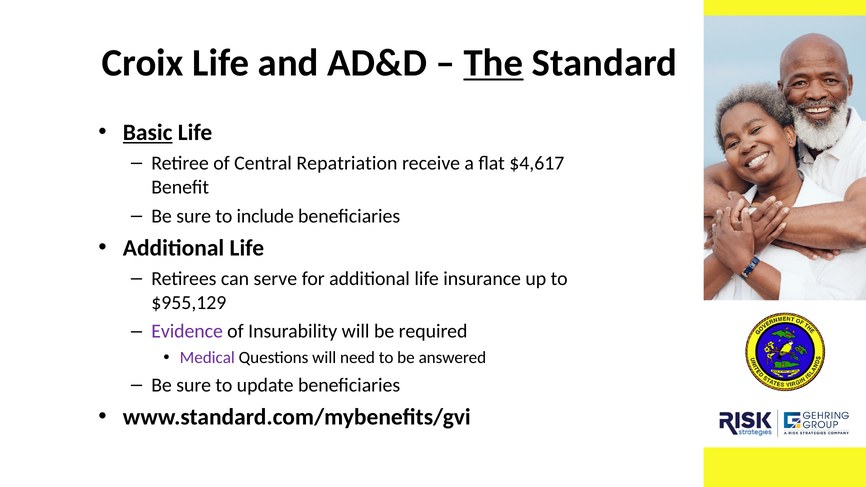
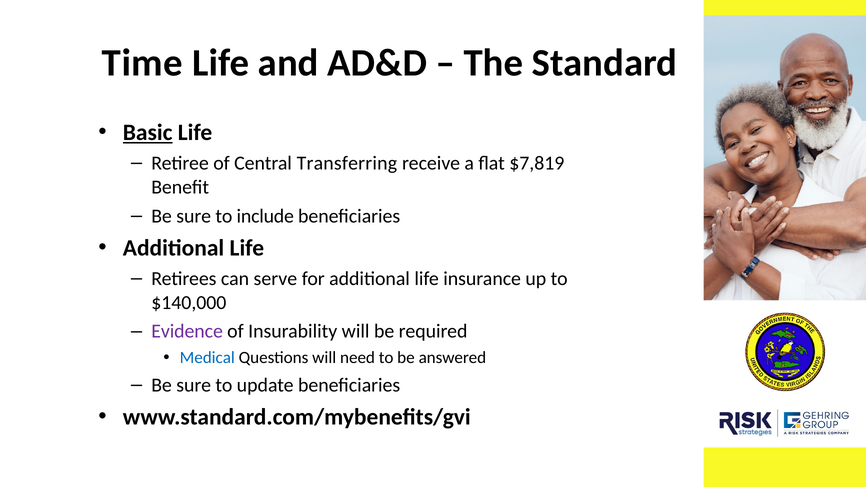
Croix: Croix -> Time
The underline: present -> none
Repatriation: Repatriation -> Transferring
$4,617: $4,617 -> $7,819
$955,129: $955,129 -> $140,000
Medical colour: purple -> blue
